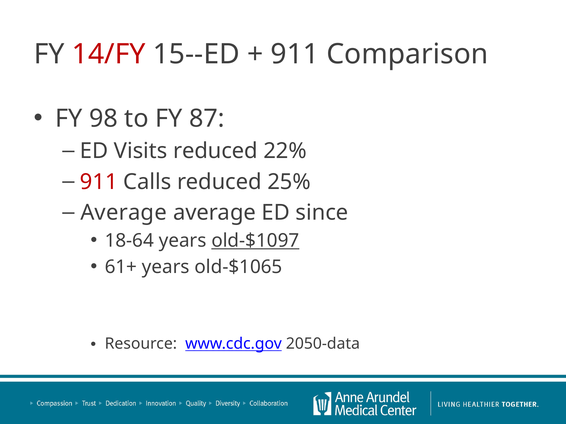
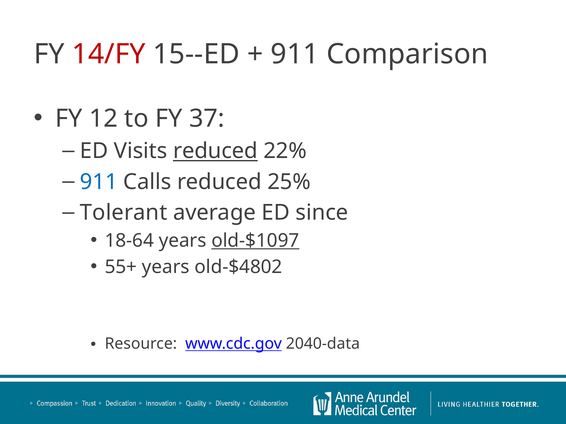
98: 98 -> 12
87: 87 -> 37
reduced at (215, 151) underline: none -> present
911 at (99, 182) colour: red -> blue
Average at (124, 213): Average -> Tolerant
61+: 61+ -> 55+
old-$1065: old-$1065 -> old-$4802
2050-data: 2050-data -> 2040-data
